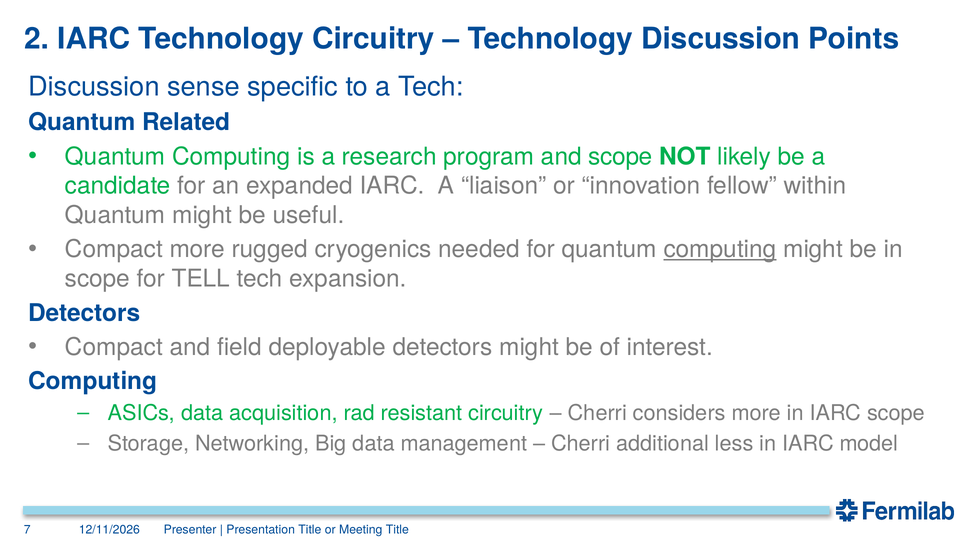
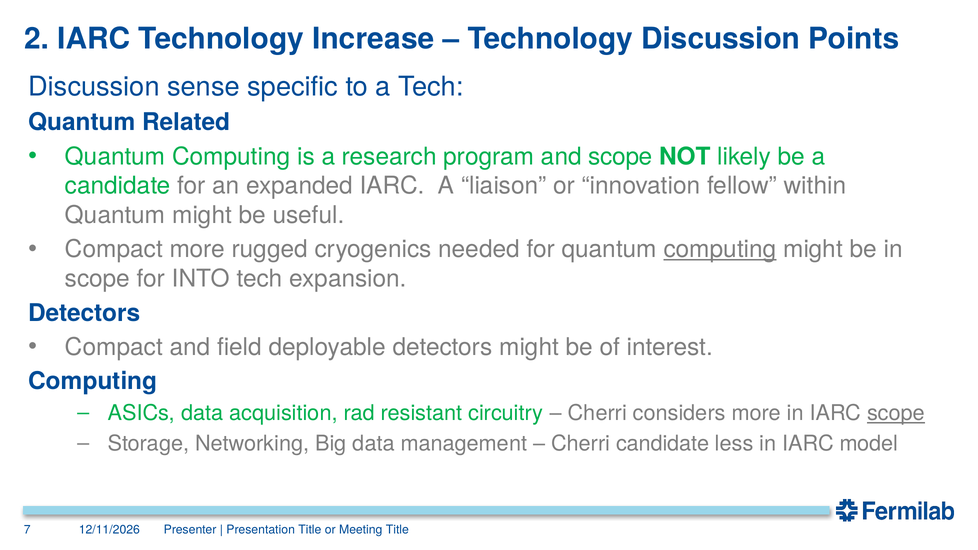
Technology Circuitry: Circuitry -> Increase
TELL: TELL -> INTO
scope at (896, 413) underline: none -> present
Cherri additional: additional -> candidate
